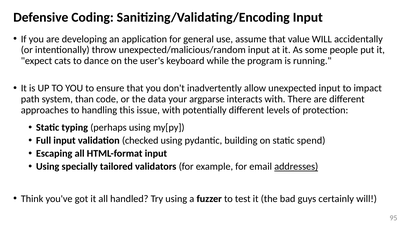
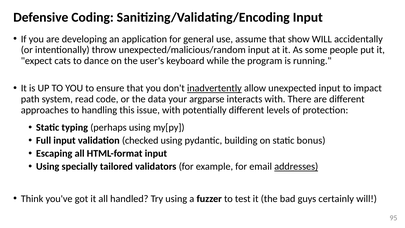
value: value -> show
inadvertently underline: none -> present
than: than -> read
spend: spend -> bonus
